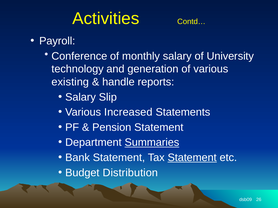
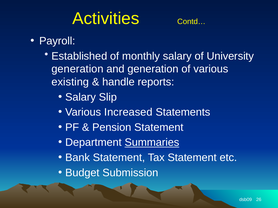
Conference: Conference -> Established
technology at (78, 69): technology -> generation
Statement at (192, 158) underline: present -> none
Distribution: Distribution -> Submission
